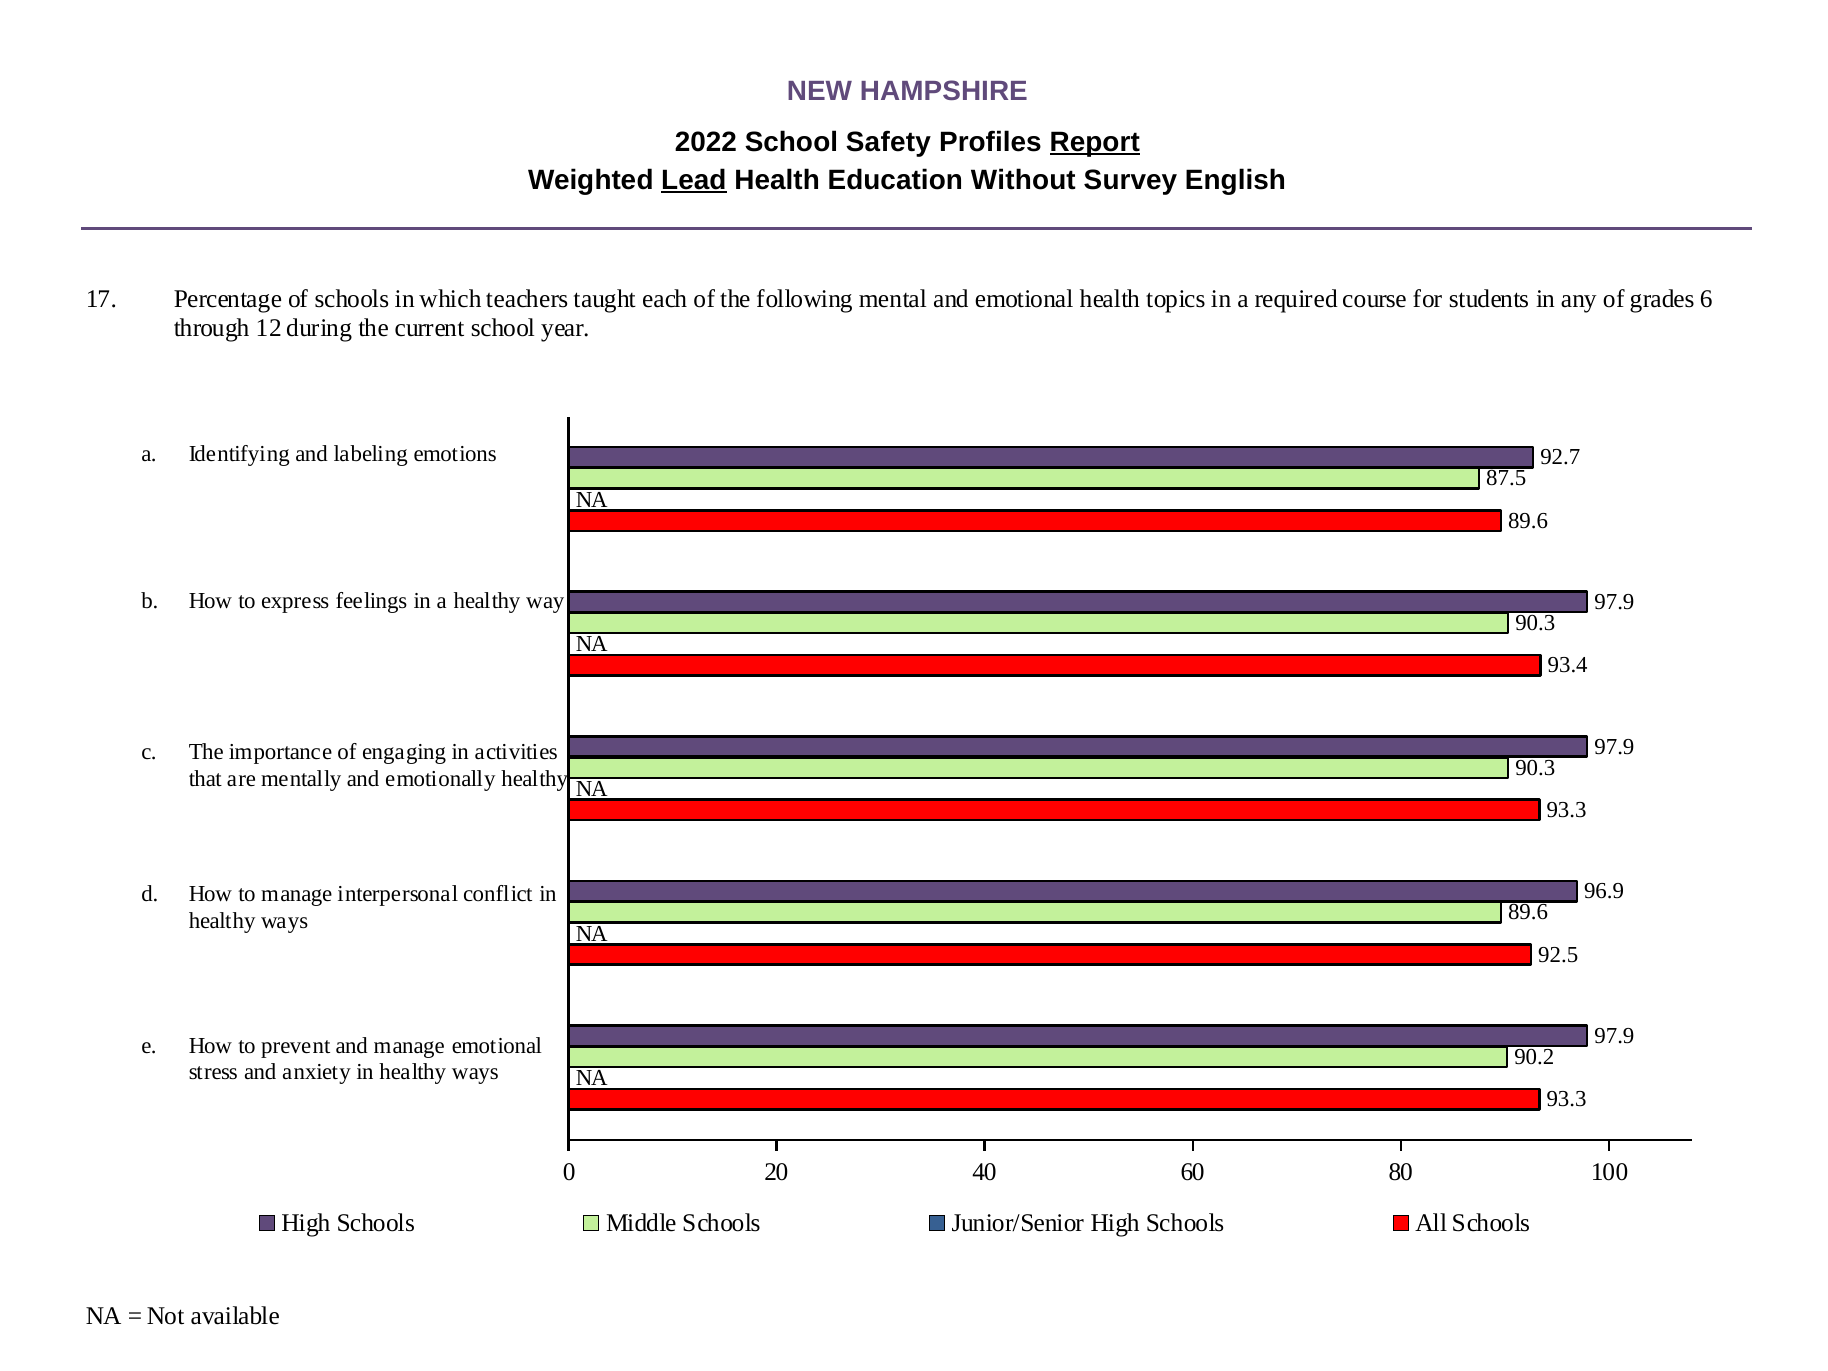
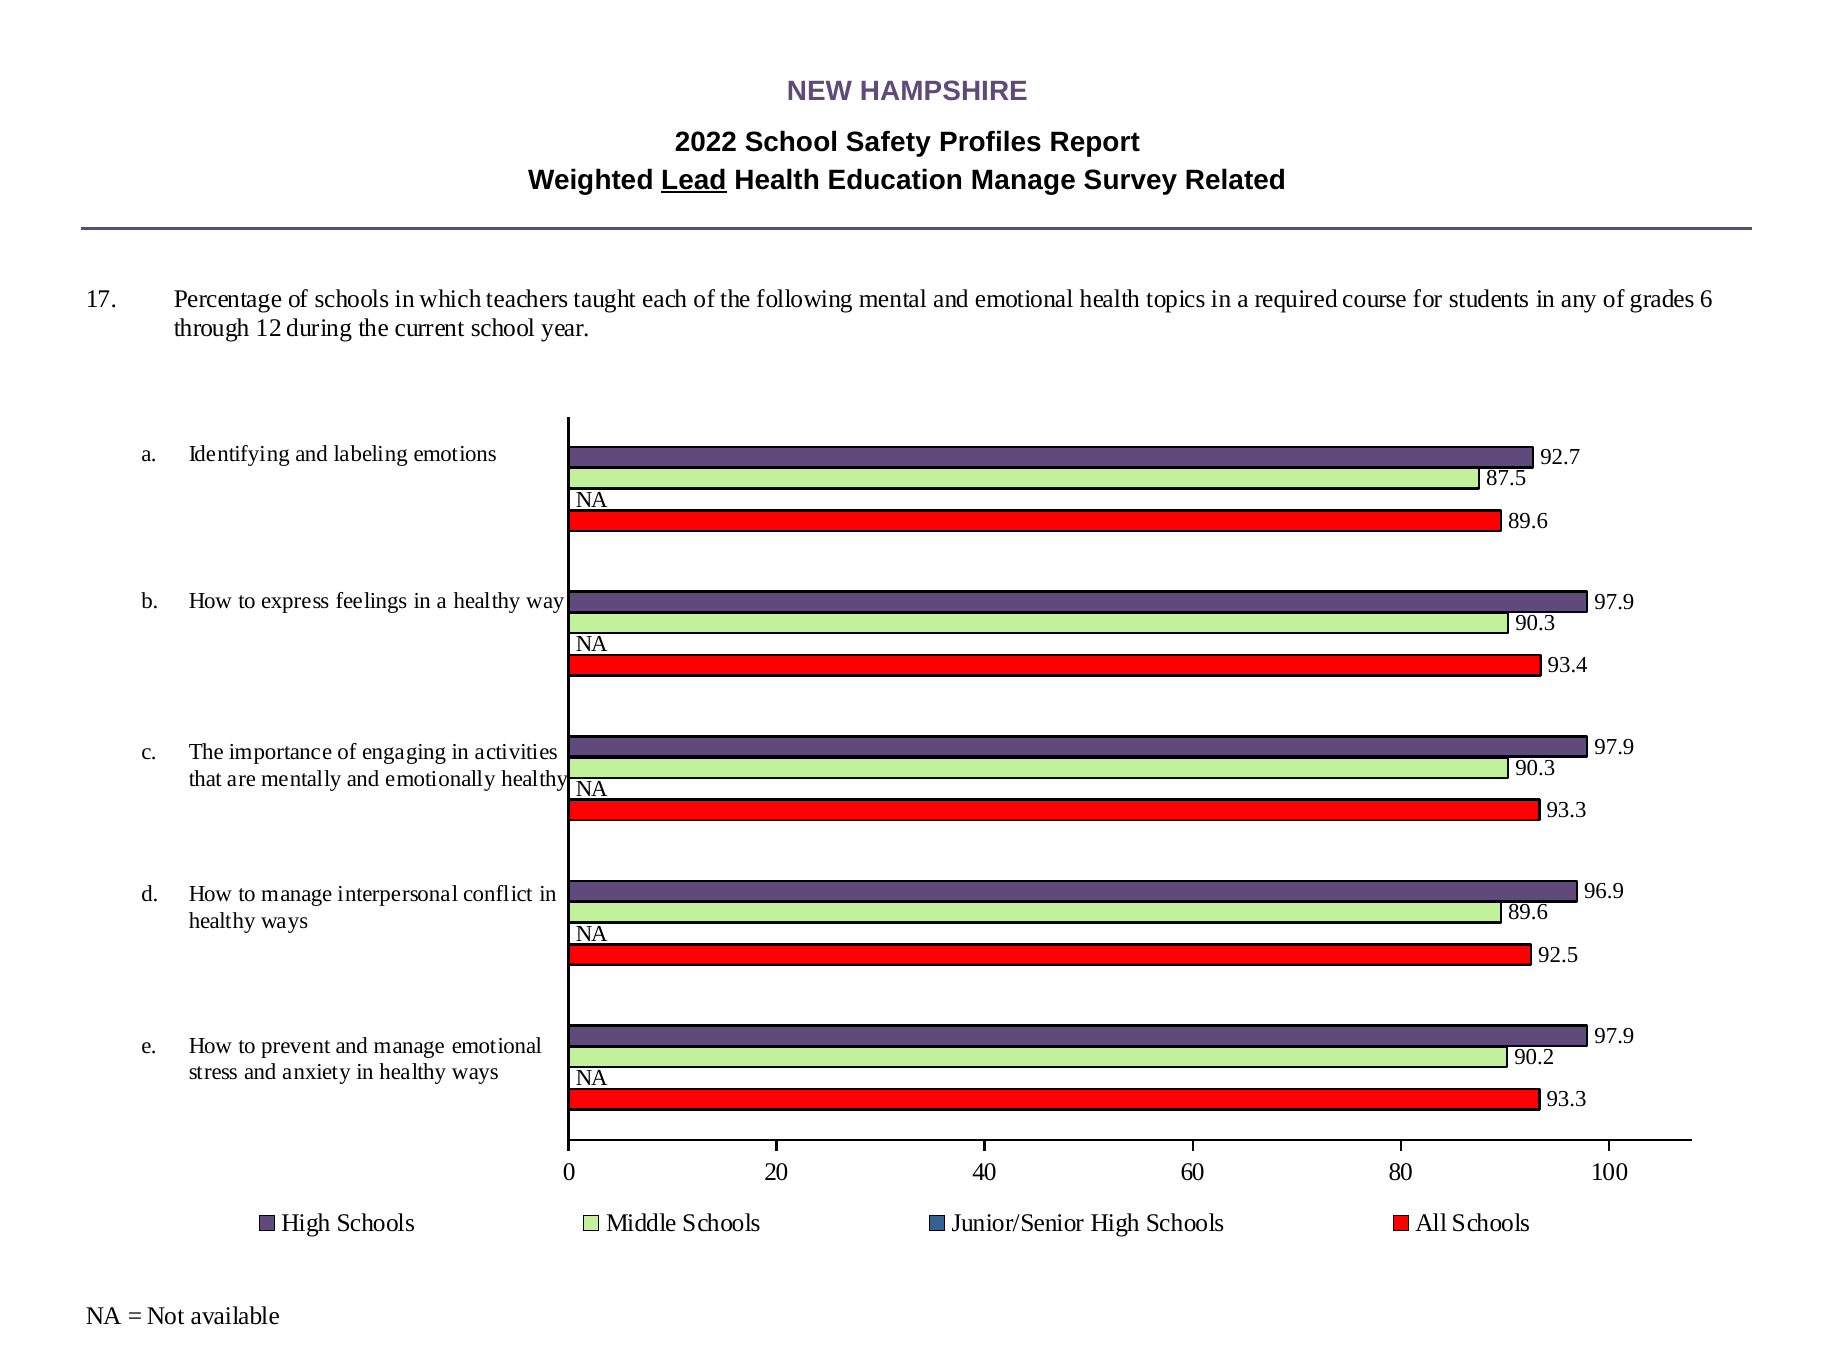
Report underline: present -> none
Education Without: Without -> Manage
English: English -> Related
